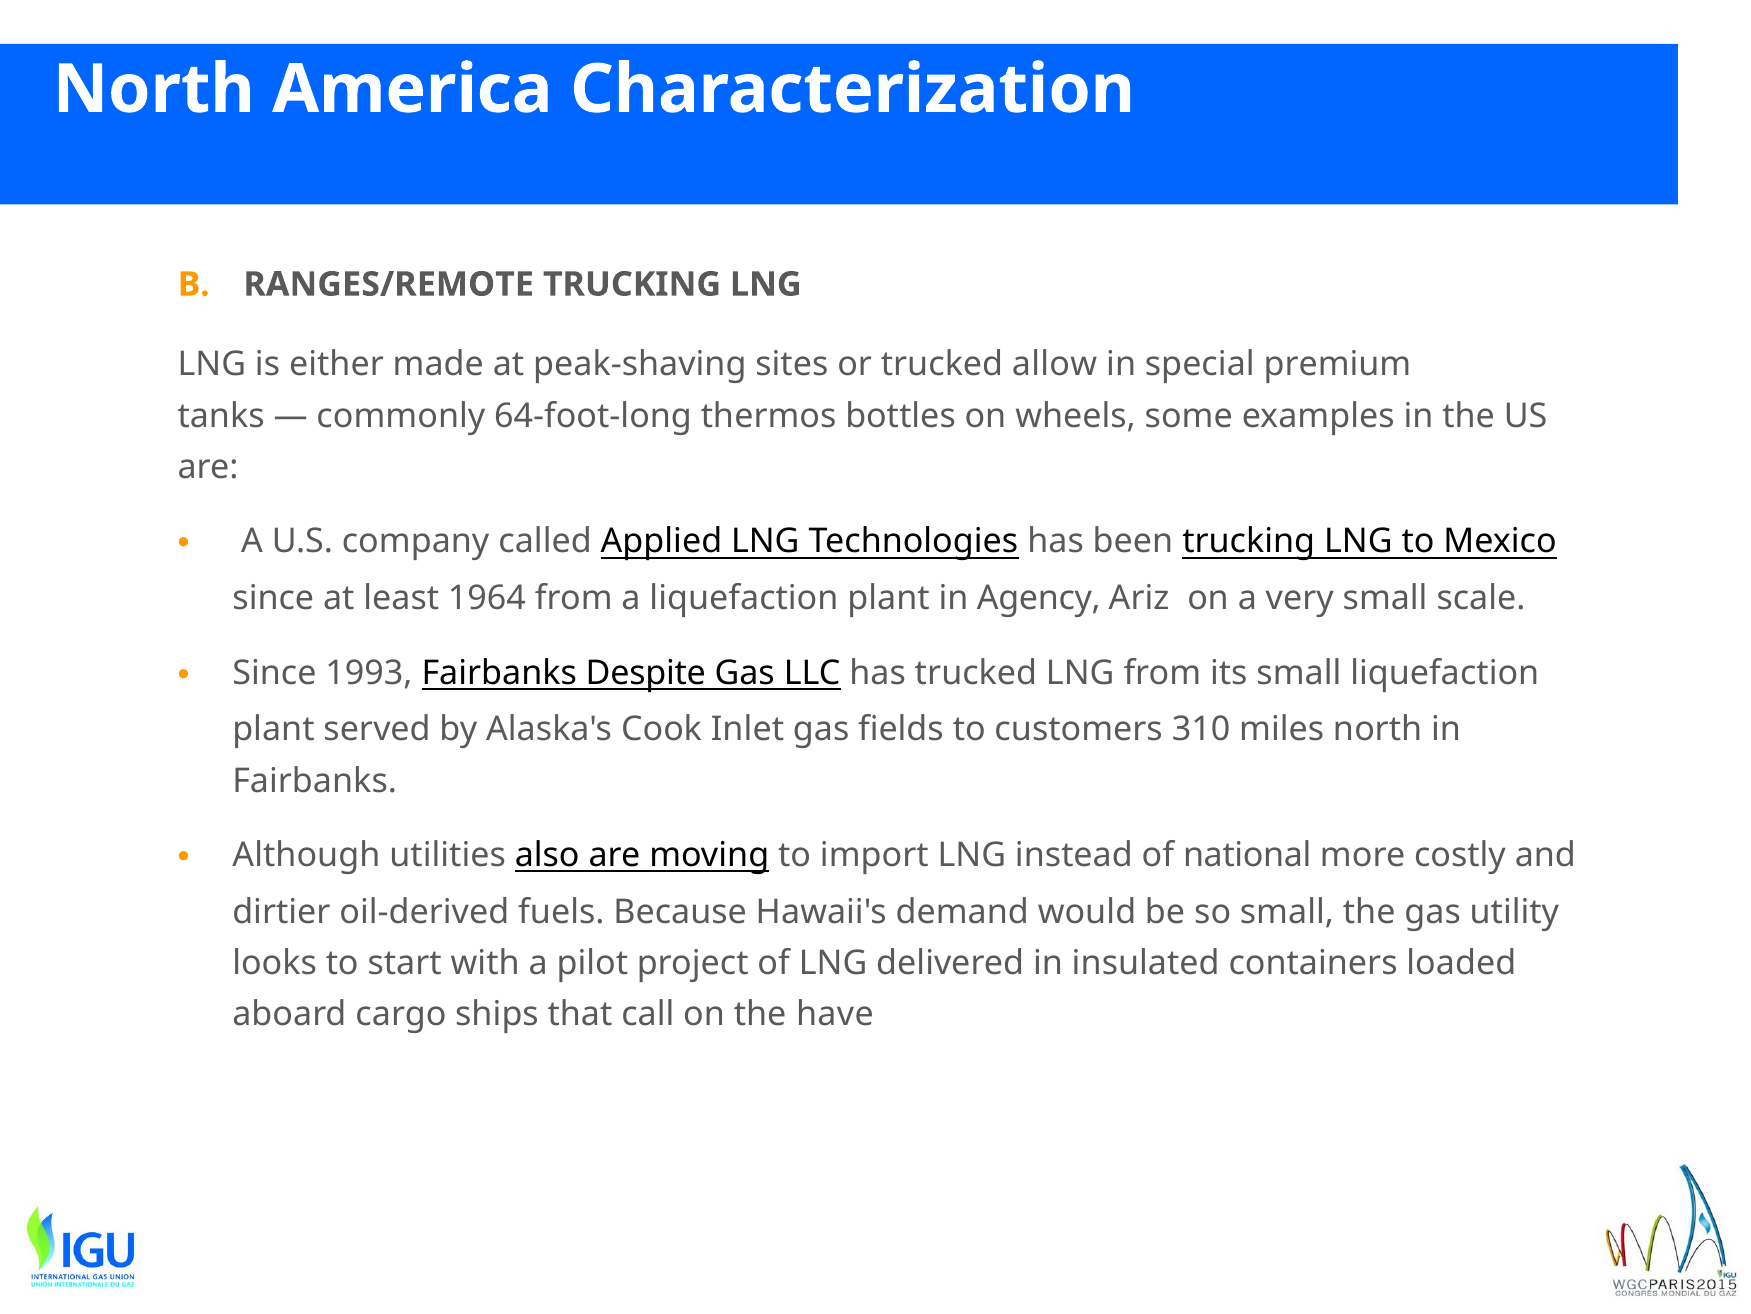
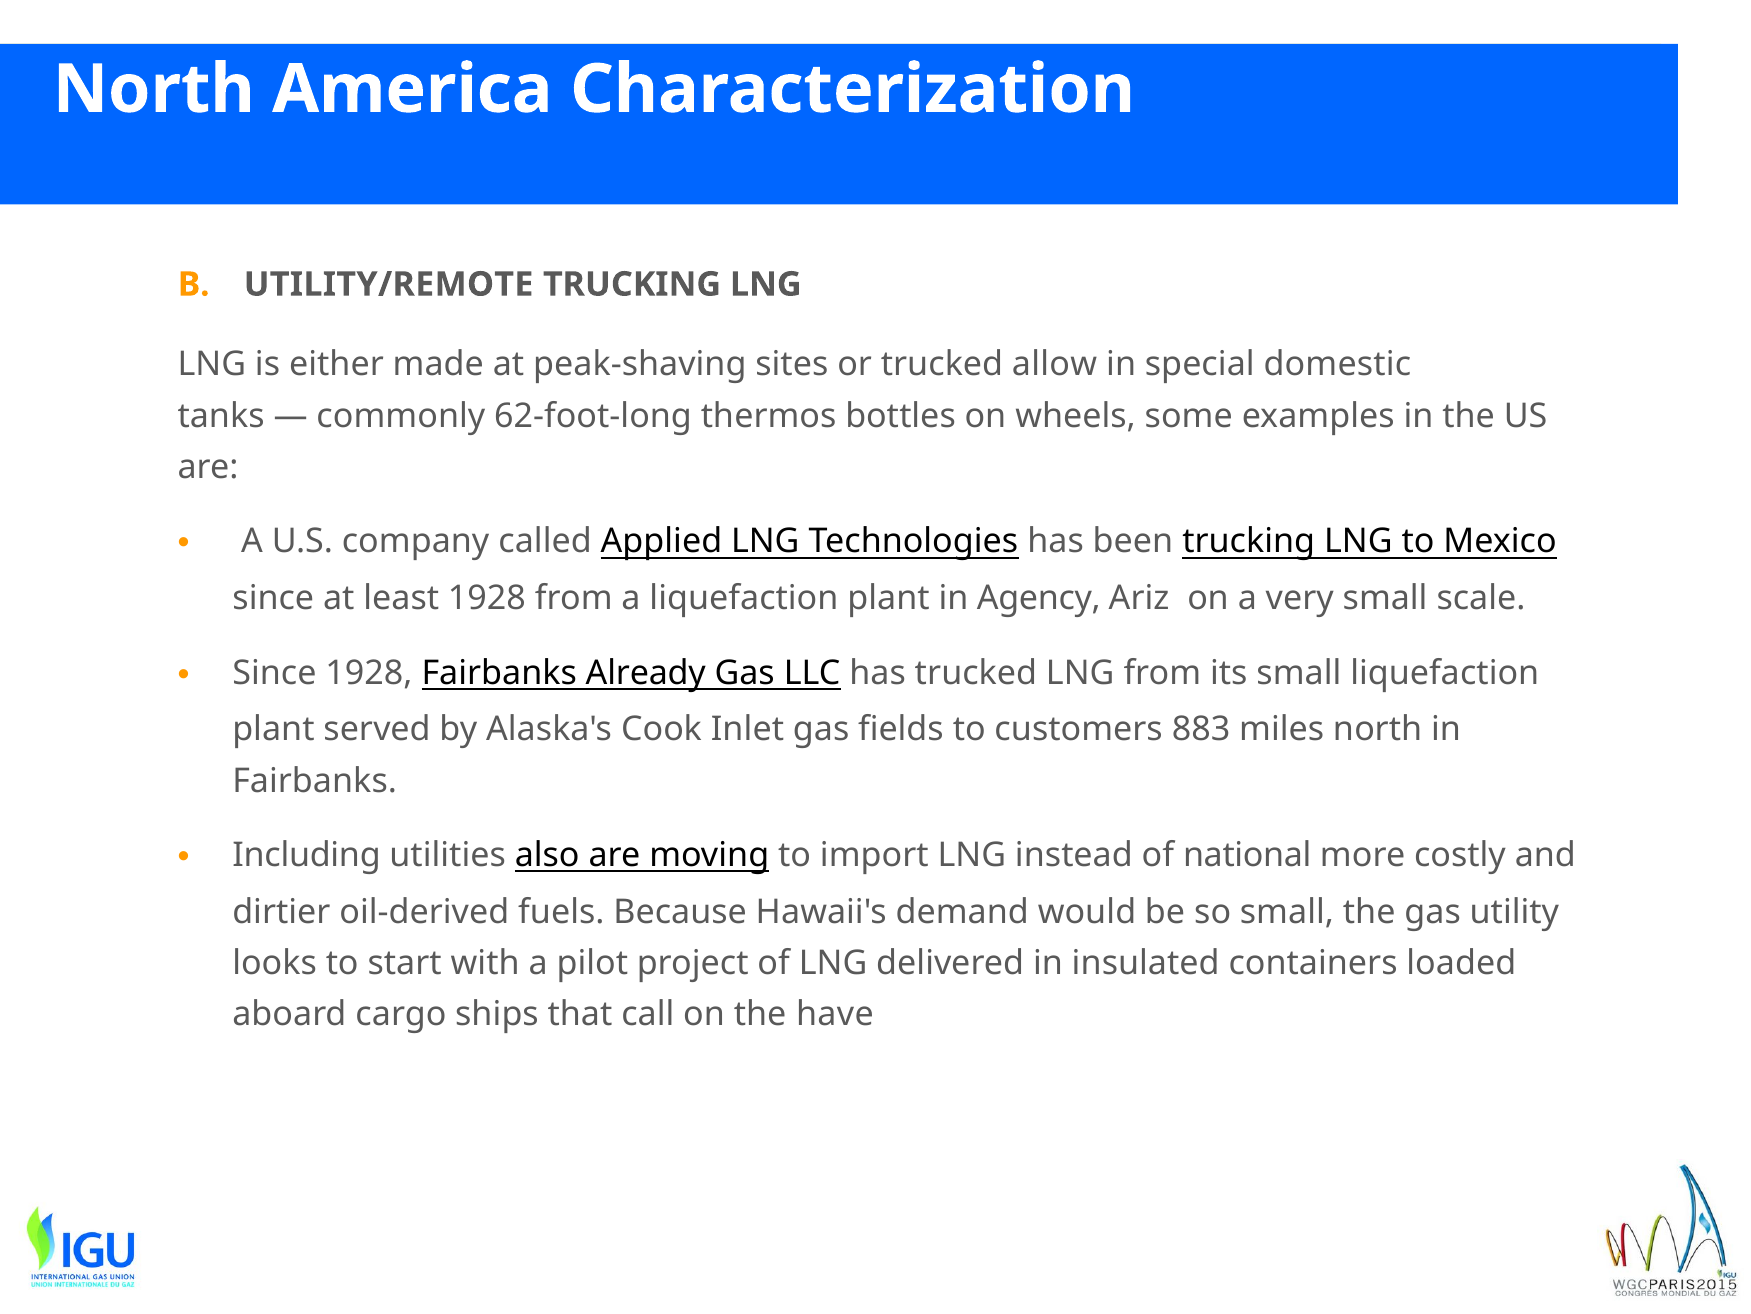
RANGES/REMOTE: RANGES/REMOTE -> UTILITY/REMOTE
premium: premium -> domestic
64-foot-long: 64-foot-long -> 62-foot-long
least 1964: 1964 -> 1928
Since 1993: 1993 -> 1928
Despite: Despite -> Already
310: 310 -> 883
Although: Although -> Including
